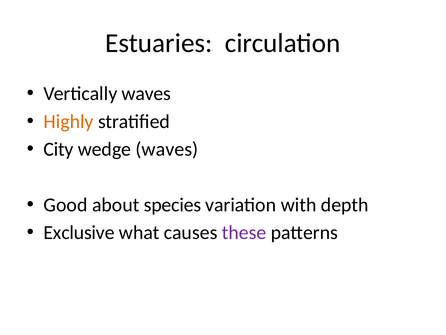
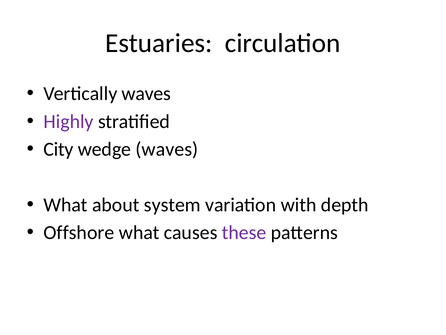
Highly colour: orange -> purple
Good at (65, 205): Good -> What
species: species -> system
Exclusive: Exclusive -> Offshore
